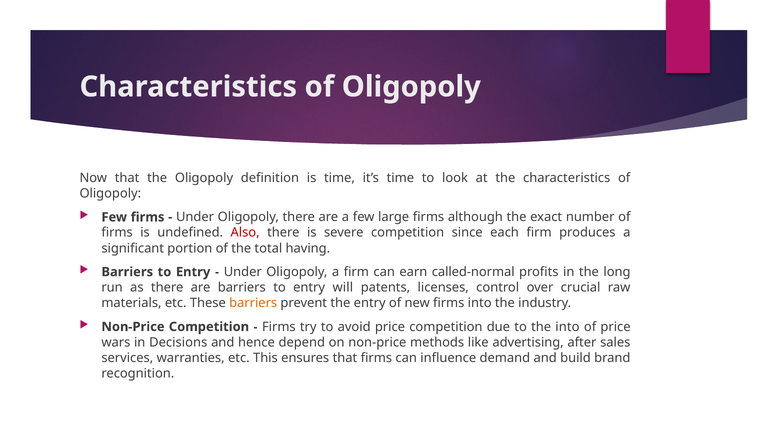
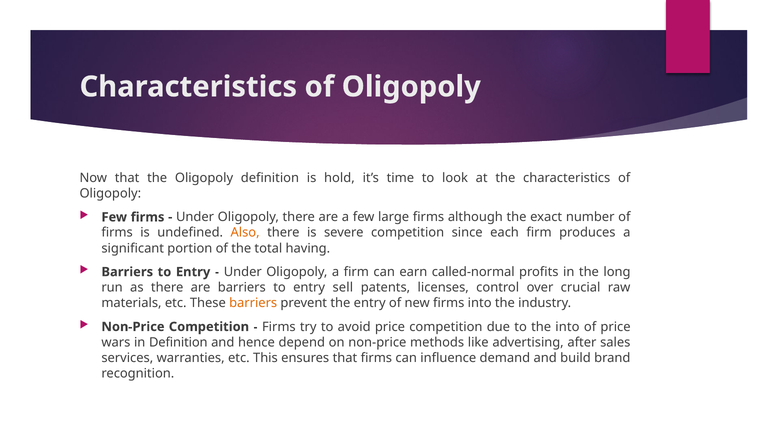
is time: time -> hold
Also colour: red -> orange
will: will -> sell
in Decisions: Decisions -> Definition
